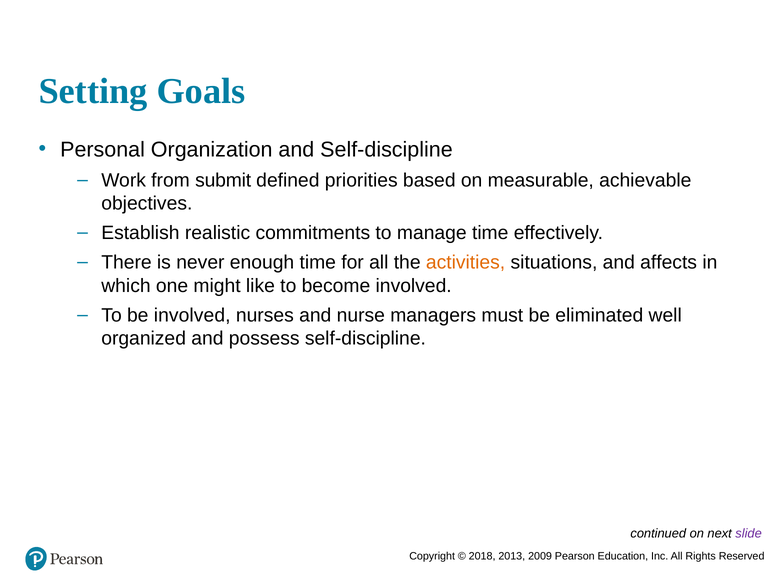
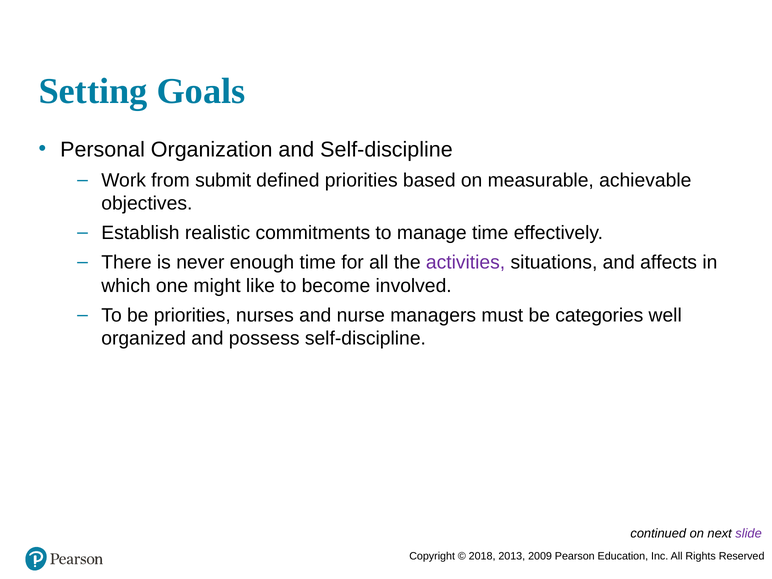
activities colour: orange -> purple
be involved: involved -> priorities
eliminated: eliminated -> categories
